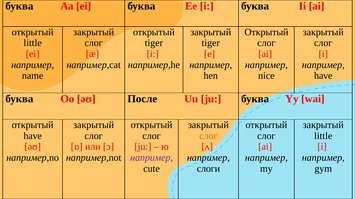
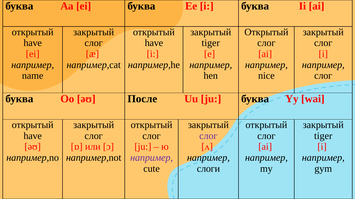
little at (33, 43): little -> have
tiger at (154, 43): tiger -> have
have at (323, 76): have -> слог
слог at (208, 136) colour: orange -> purple
little at (323, 136): little -> tiger
